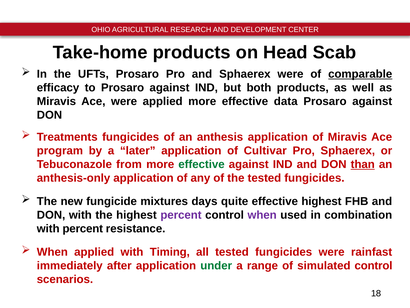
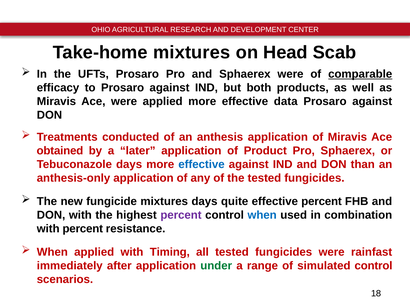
Take-home products: products -> mixtures
Treatments fungicides: fungicides -> conducted
program: program -> obtained
Cultivar: Cultivar -> Product
Tebuconazole from: from -> days
effective at (201, 164) colour: green -> blue
than underline: present -> none
effective highest: highest -> percent
when at (262, 215) colour: purple -> blue
